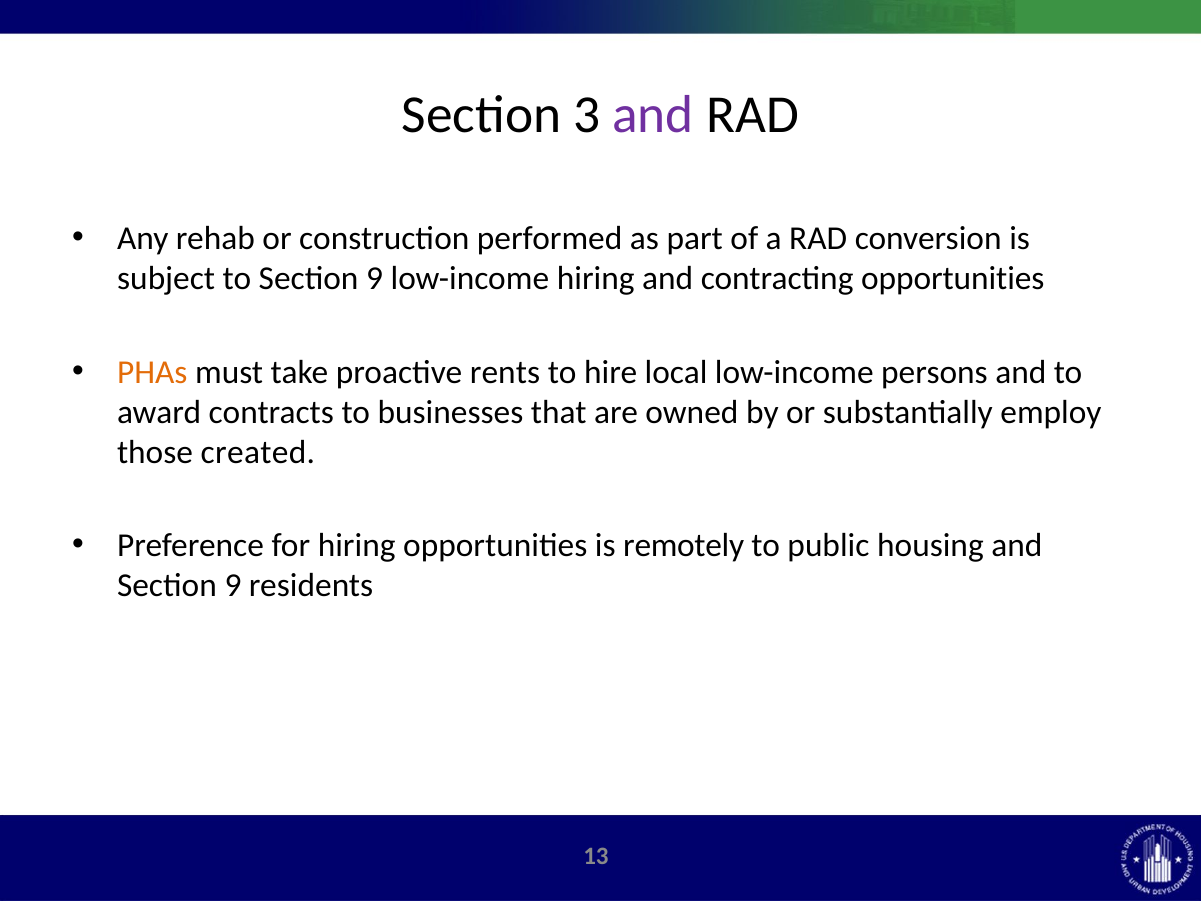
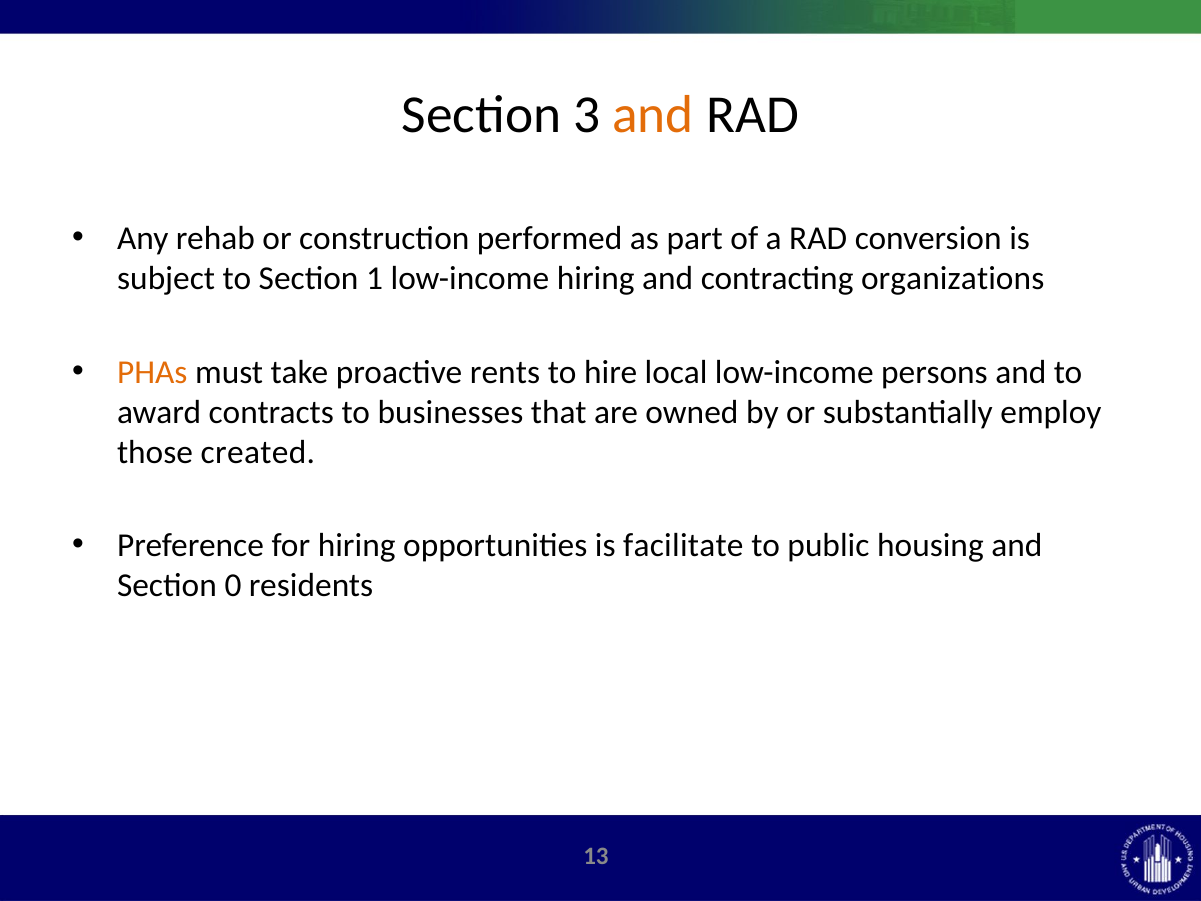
and at (653, 115) colour: purple -> orange
to Section 9: 9 -> 1
contracting opportunities: opportunities -> organizations
remotely: remotely -> facilitate
9 at (233, 586): 9 -> 0
